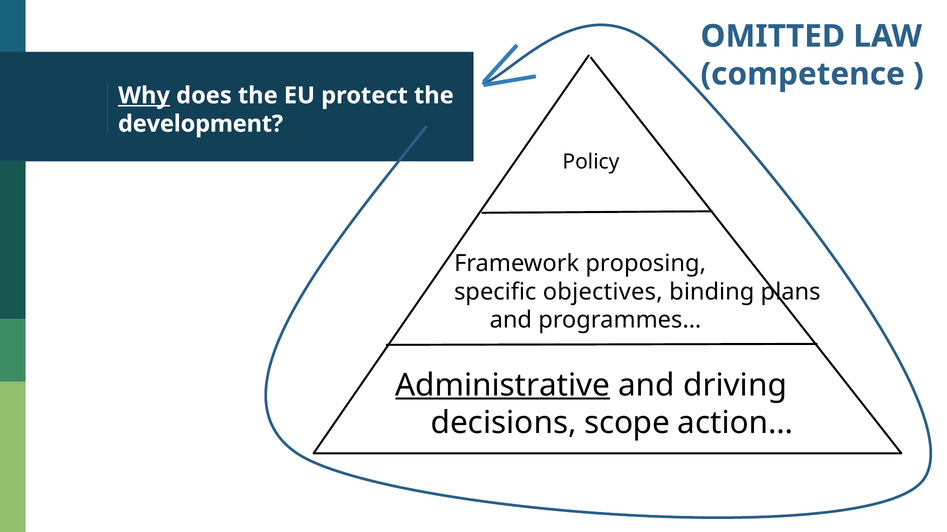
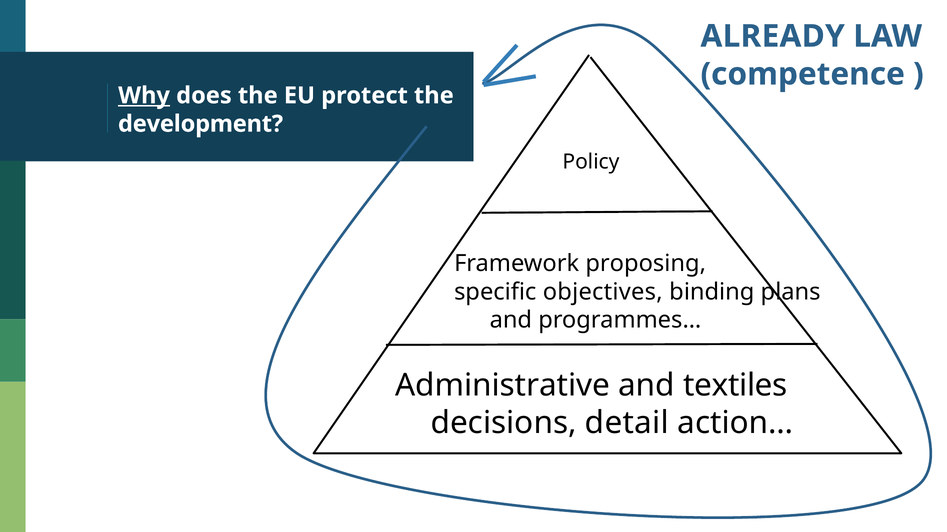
OMITTED: OMITTED -> ALREADY
Administrative underline: present -> none
driving: driving -> textiles
scope: scope -> detail
